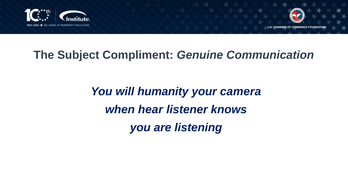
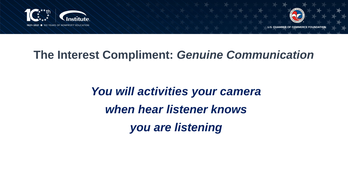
Subject: Subject -> Interest
humanity: humanity -> activities
